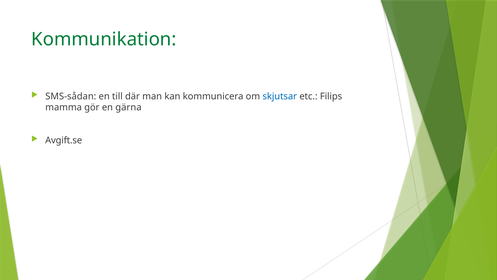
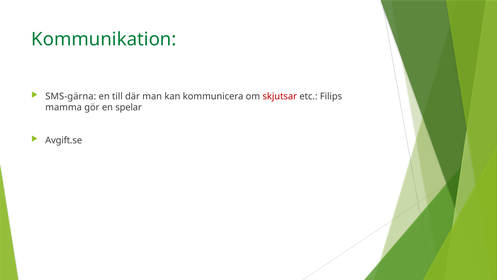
SMS-sådan: SMS-sådan -> SMS-gärna
skjutsar colour: blue -> red
gärna: gärna -> spelar
